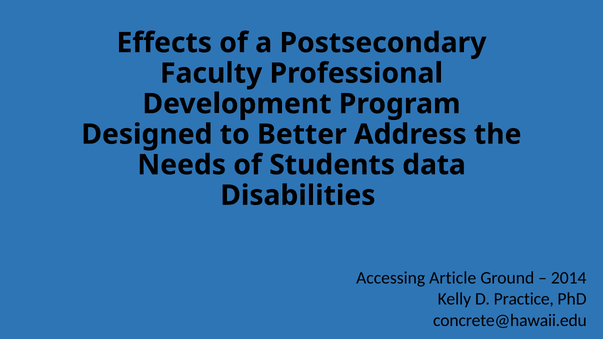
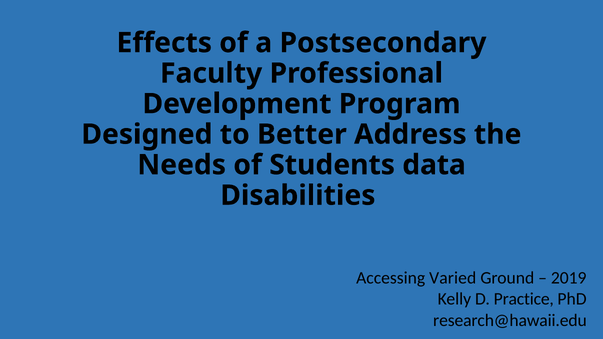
Article: Article -> Varied
2014: 2014 -> 2019
concrete@hawaii.edu: concrete@hawaii.edu -> research@hawaii.edu
